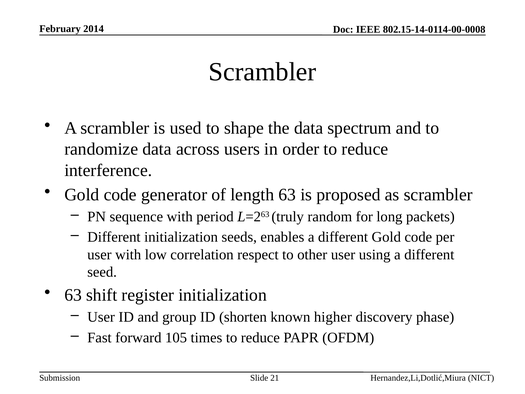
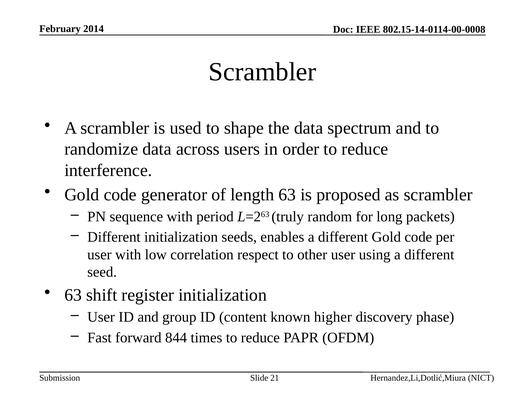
shorten: shorten -> content
105: 105 -> 844
